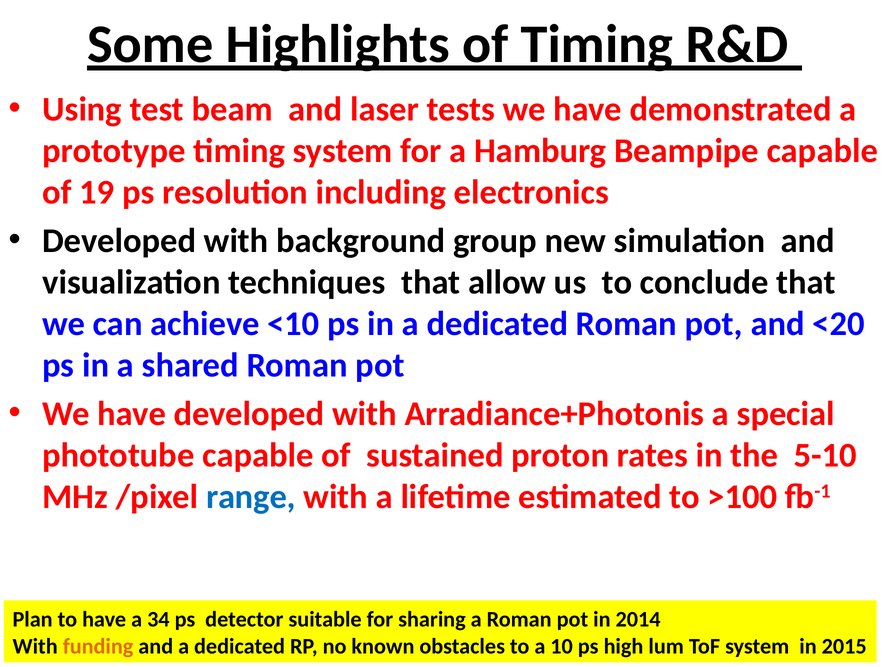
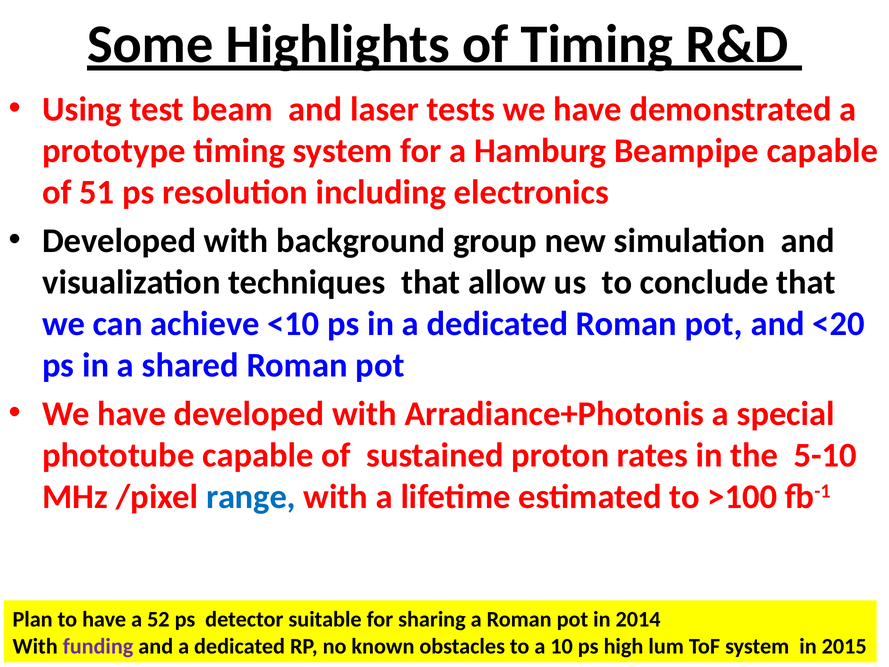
19: 19 -> 51
34: 34 -> 52
funding colour: orange -> purple
